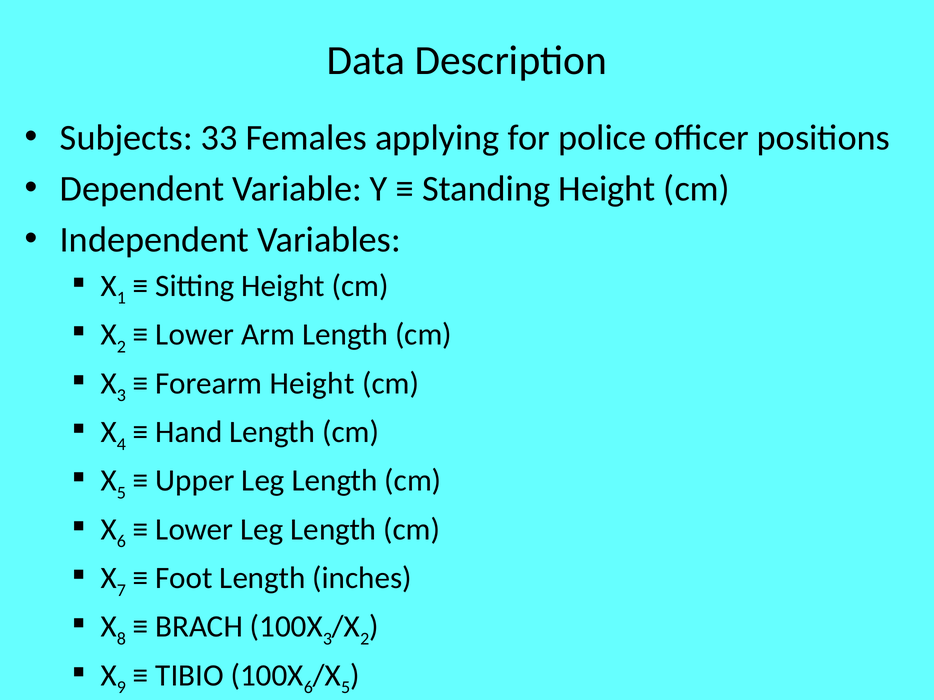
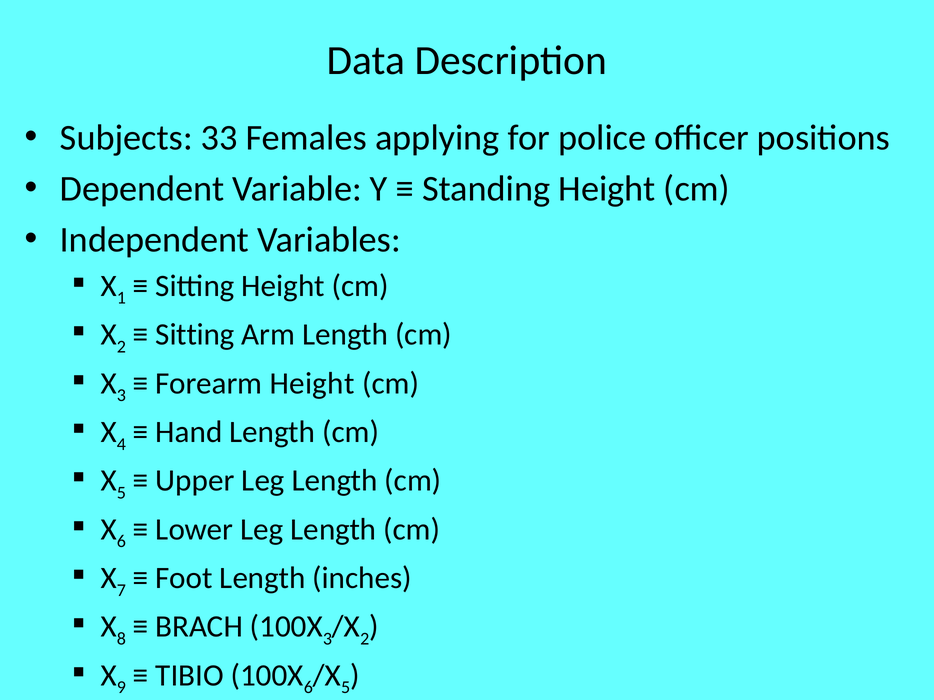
Lower at (195, 335): Lower -> Sitting
